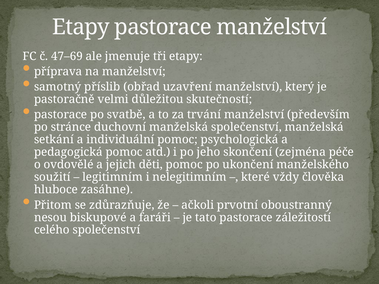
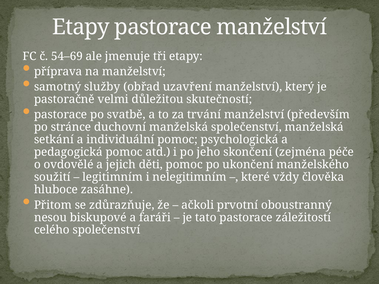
47–69: 47–69 -> 54–69
příslib: příslib -> služby
